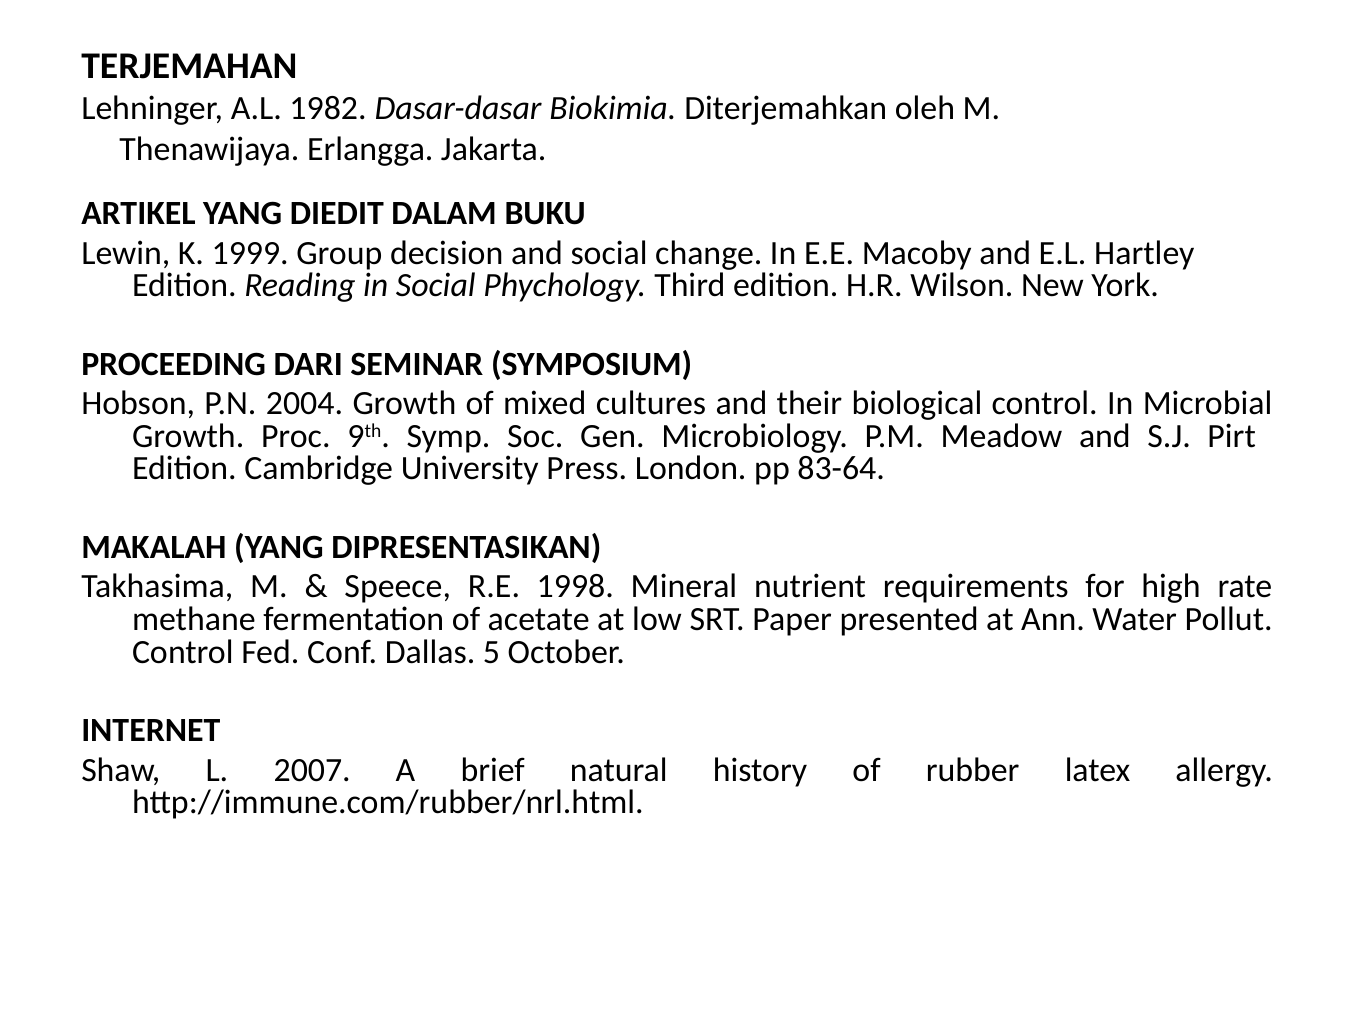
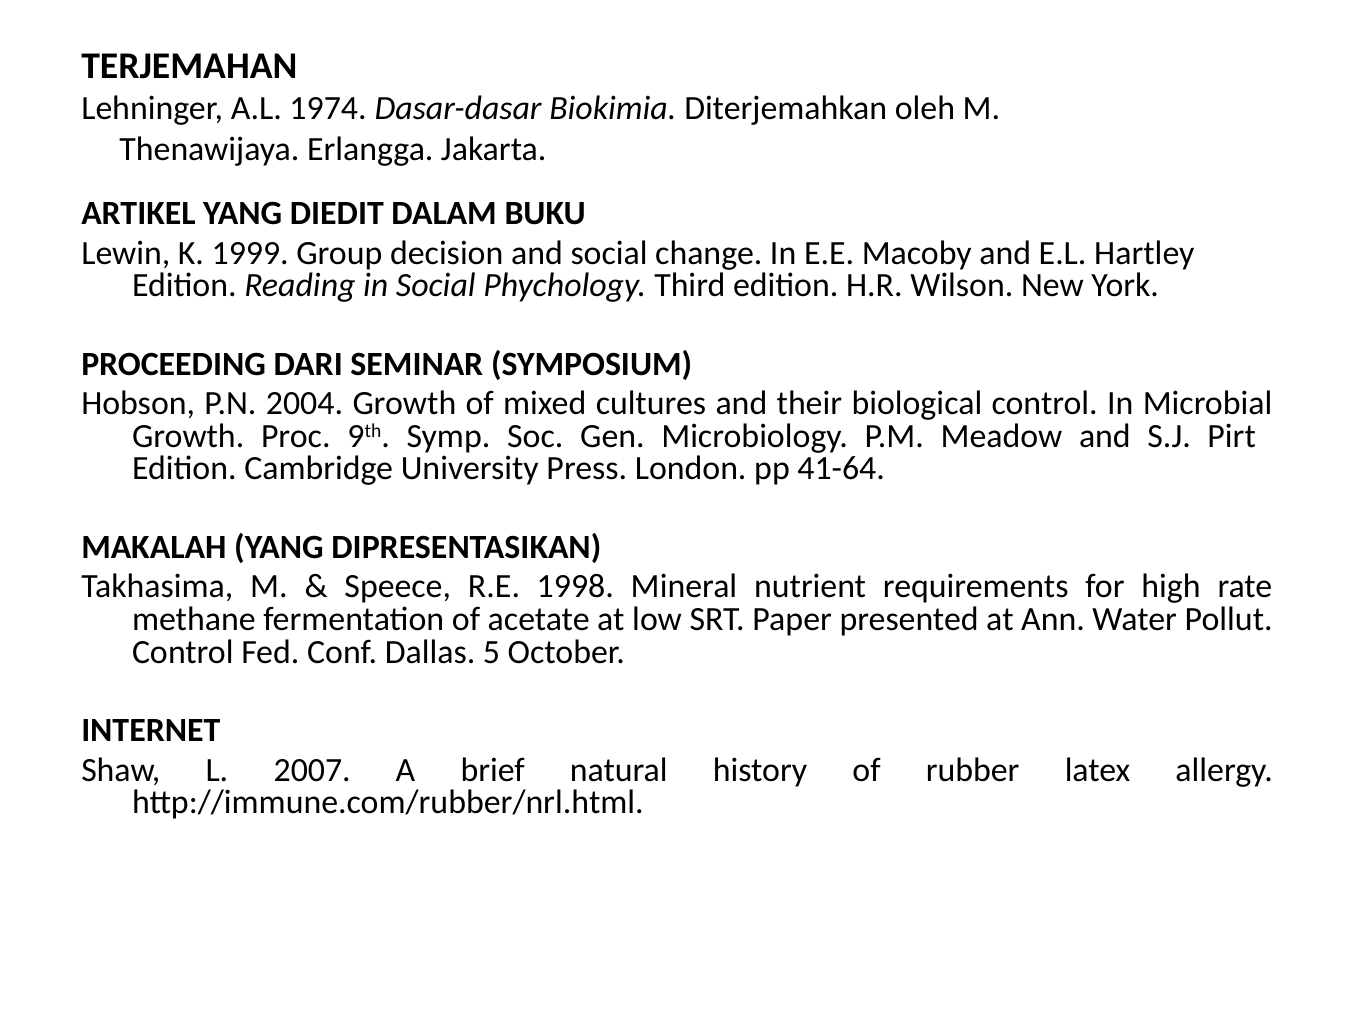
1982: 1982 -> 1974
83-64: 83-64 -> 41-64
